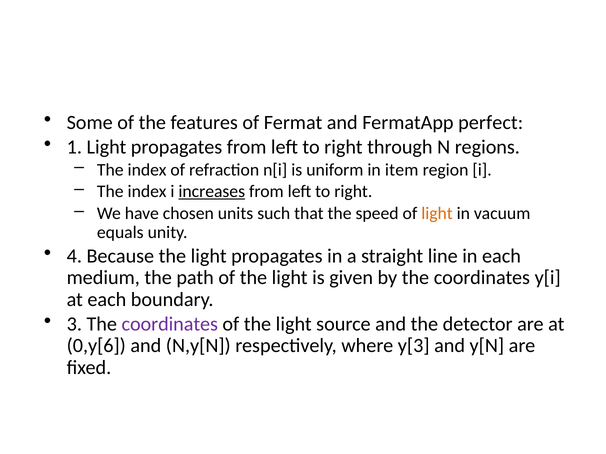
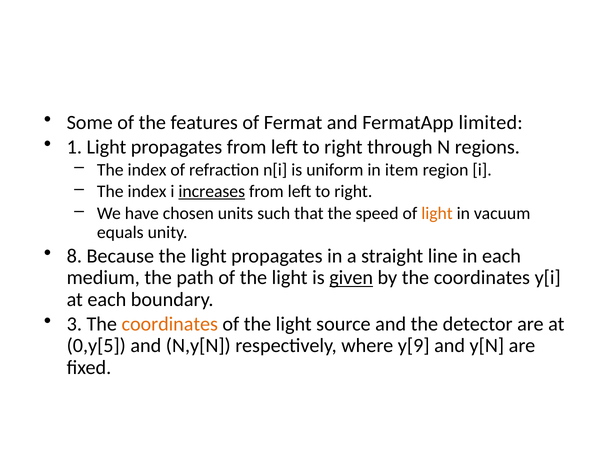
perfect: perfect -> limited
4: 4 -> 8
given underline: none -> present
coordinates at (170, 324) colour: purple -> orange
0,y[6: 0,y[6 -> 0,y[5
y[3: y[3 -> y[9
